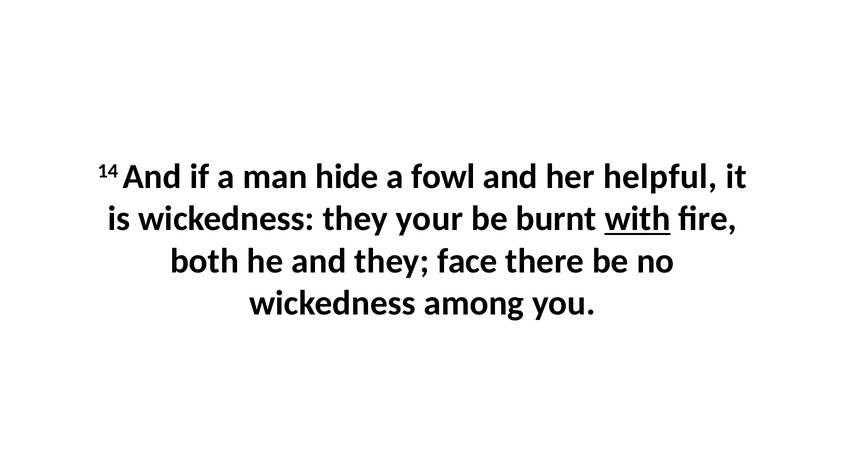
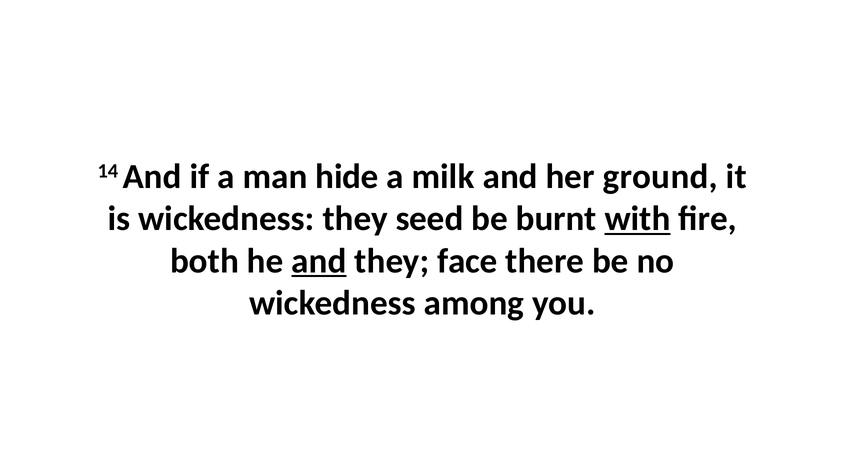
fowl: fowl -> milk
helpful: helpful -> ground
your: your -> seed
and at (319, 261) underline: none -> present
